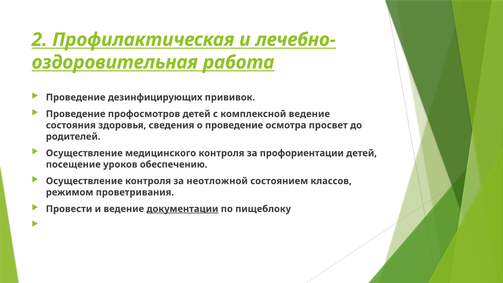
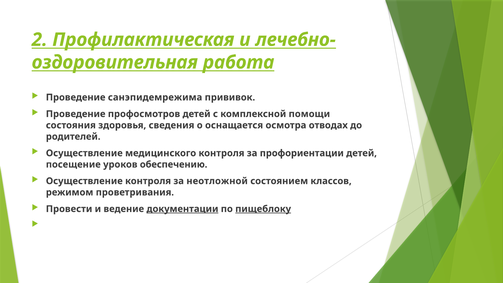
дезинфицирующих: дезинфицирующих -> санэпидемрежима
комплексной ведение: ведение -> помощи
о проведение: проведение -> оснащается
просвет: просвет -> отводах
пищеблоку underline: none -> present
